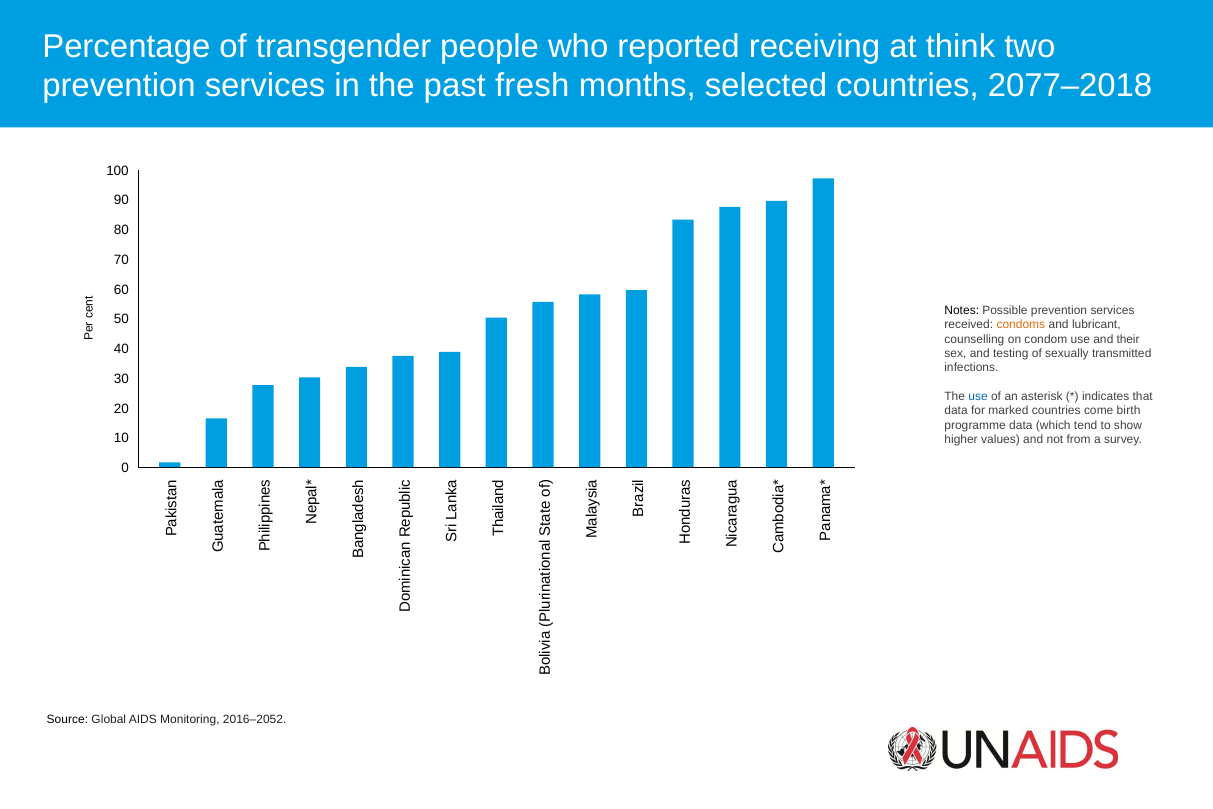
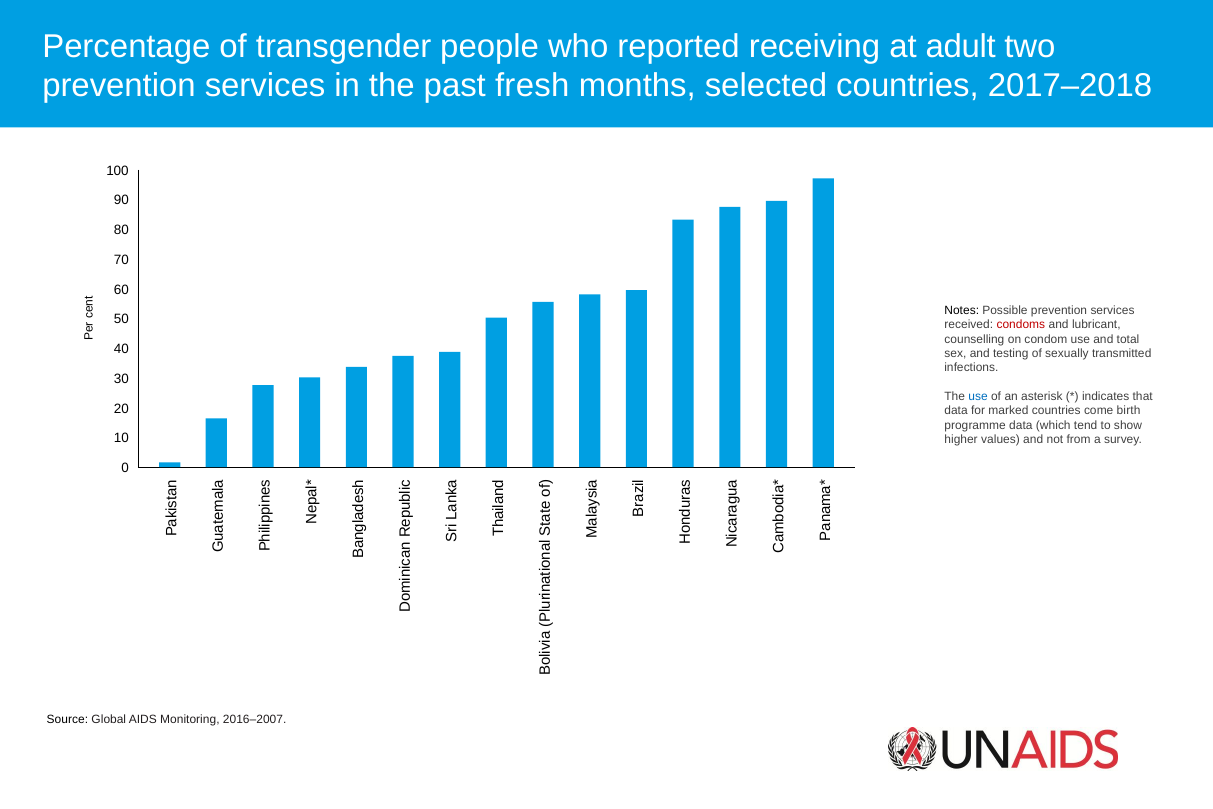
think: think -> adult
2077–2018: 2077–2018 -> 2017–2018
condoms colour: orange -> red
their: their -> total
2016–2052: 2016–2052 -> 2016–2007
